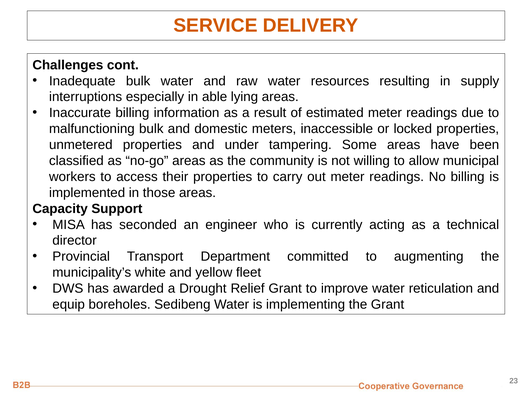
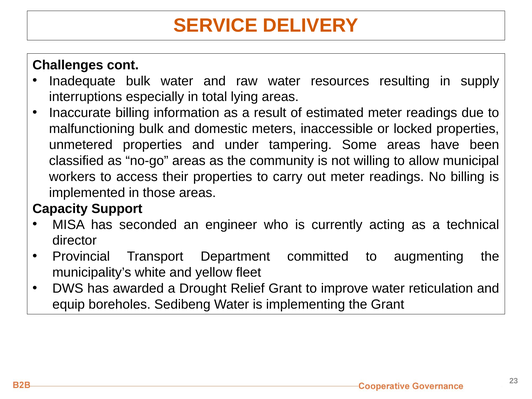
able: able -> total
